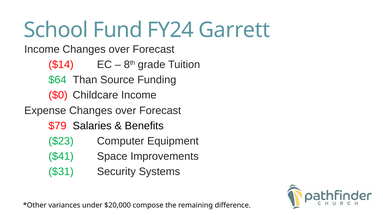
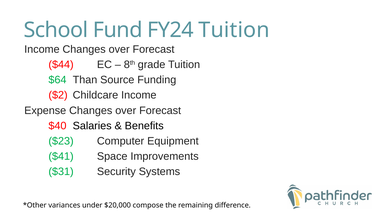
FY24 Garrett: Garrett -> Tuition
$14: $14 -> $44
$0: $0 -> $2
$79: $79 -> $40
